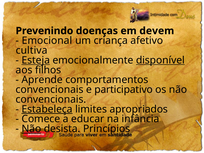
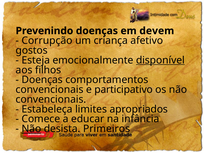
Emocional: Emocional -> Corrupção
cultiva: cultiva -> gostos
Esteja underline: present -> none
Aprende at (42, 80): Aprende -> Doenças
Estabeleça underline: present -> none
Princípios: Princípios -> Primeiros
